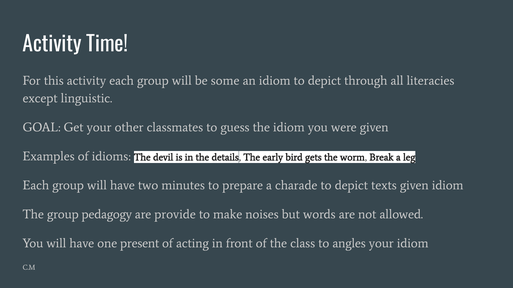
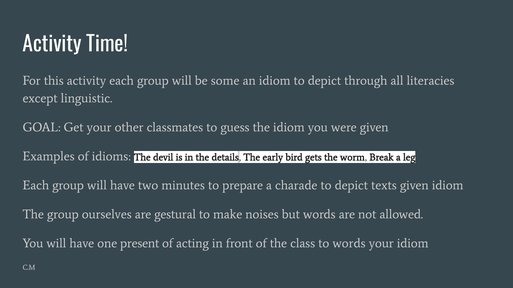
pedagogy: pedagogy -> ourselves
provide: provide -> gestural
to angles: angles -> words
